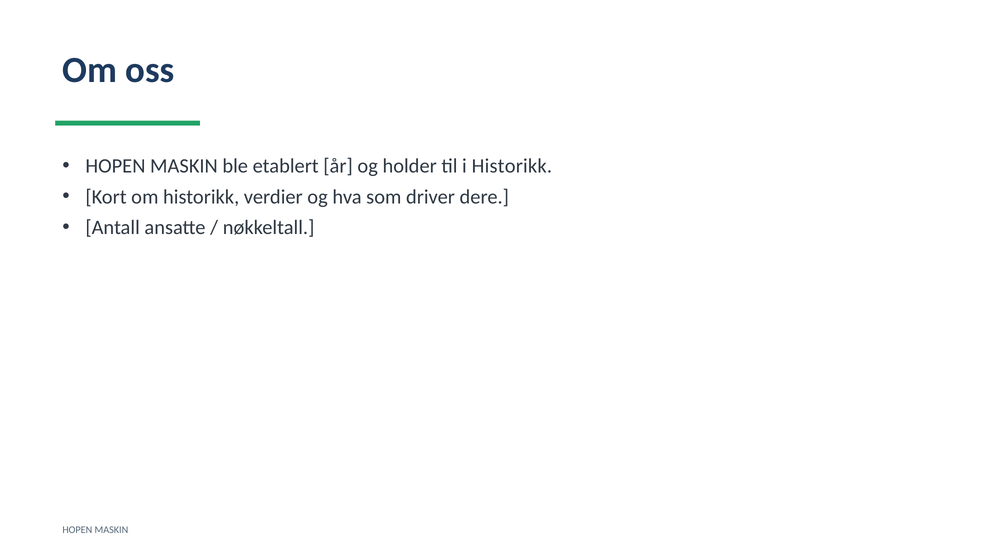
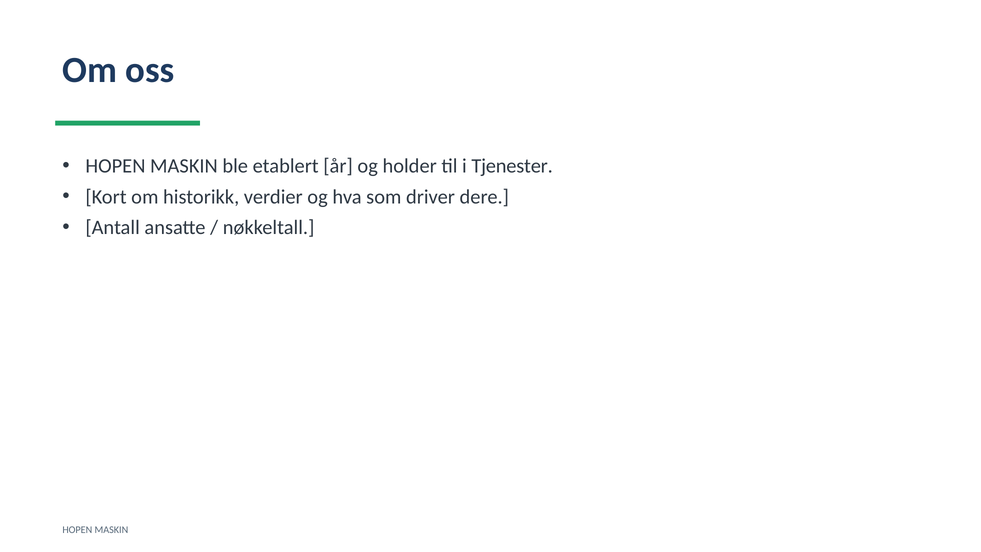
i Historikk: Historikk -> Tjenester
